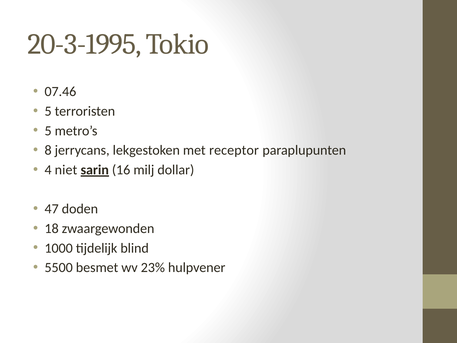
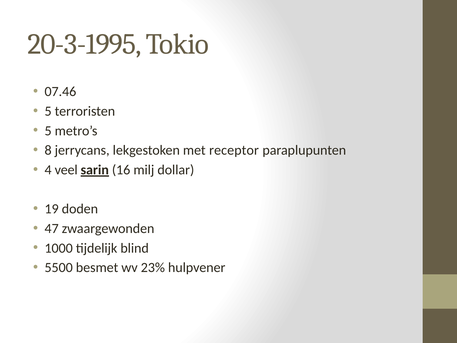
niet: niet -> veel
47: 47 -> 19
18: 18 -> 47
